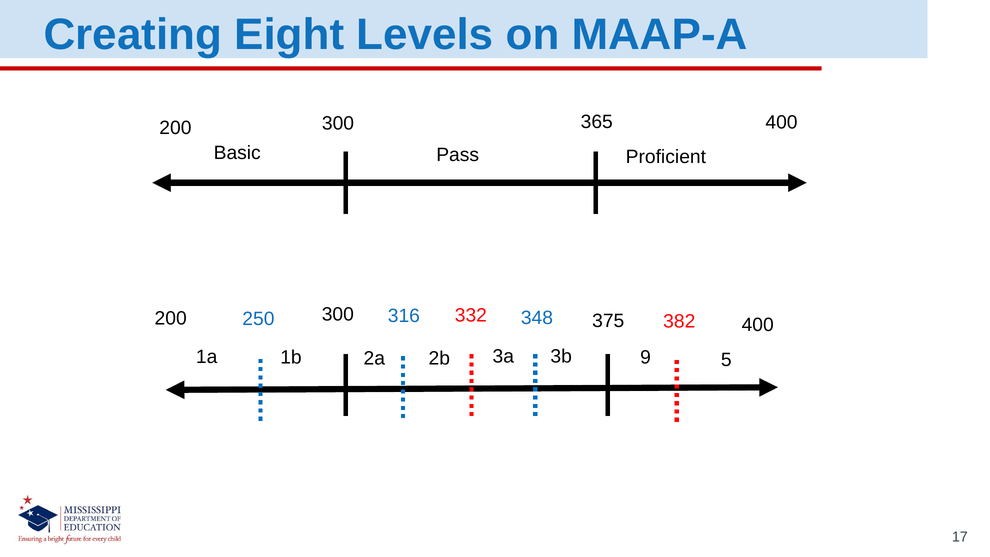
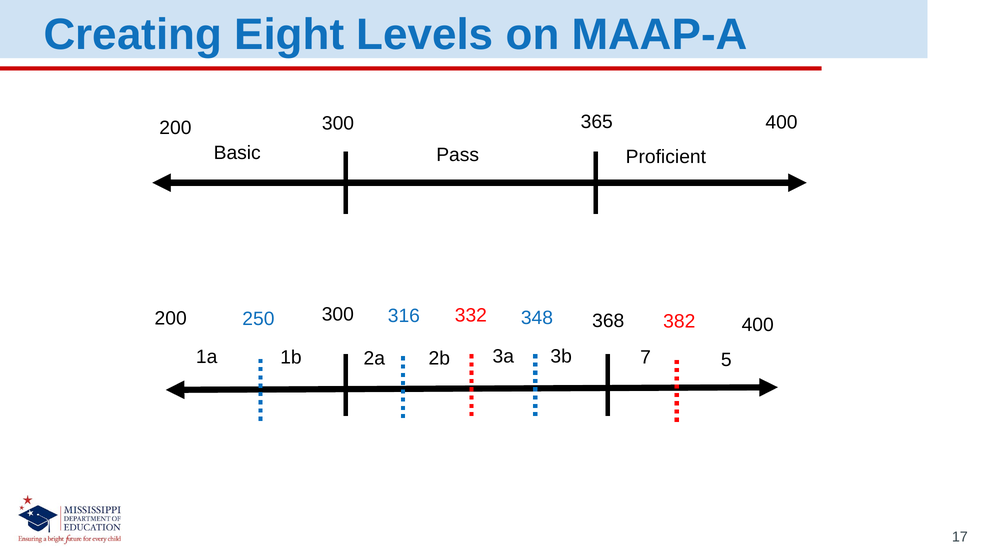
375: 375 -> 368
9: 9 -> 7
